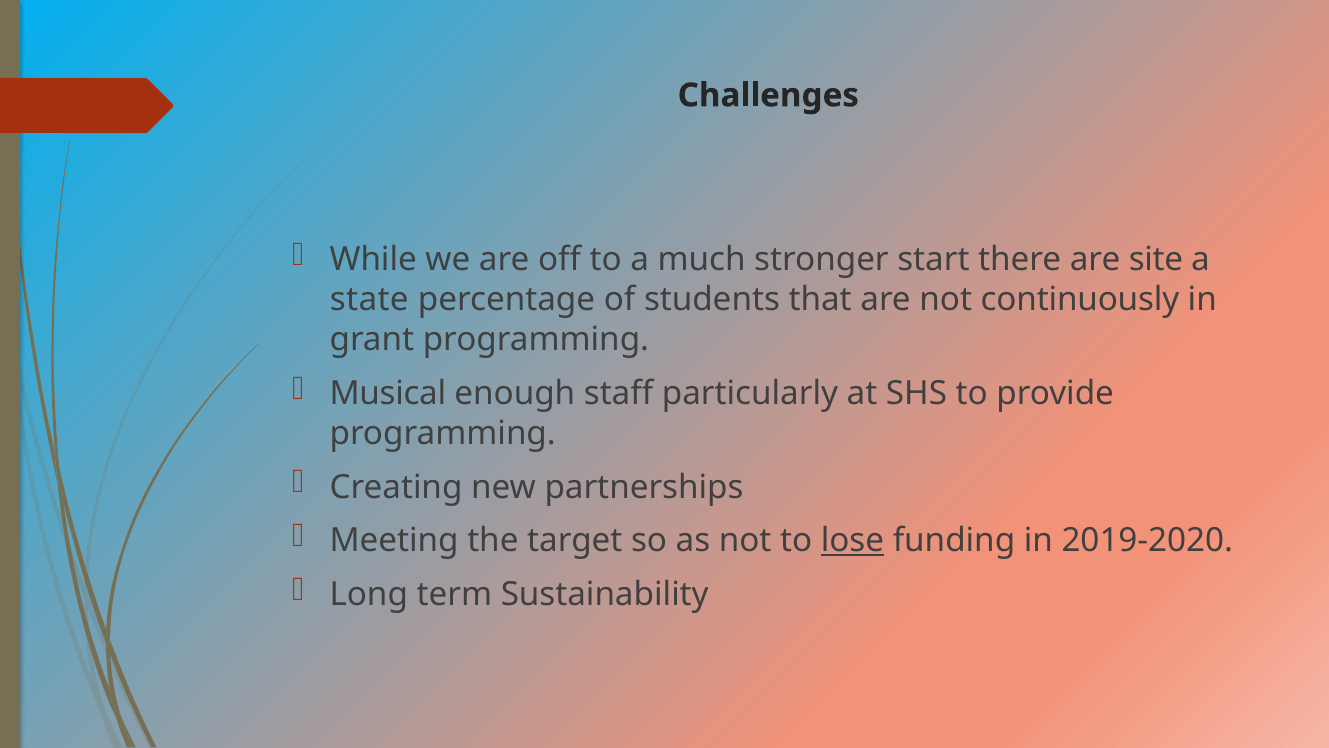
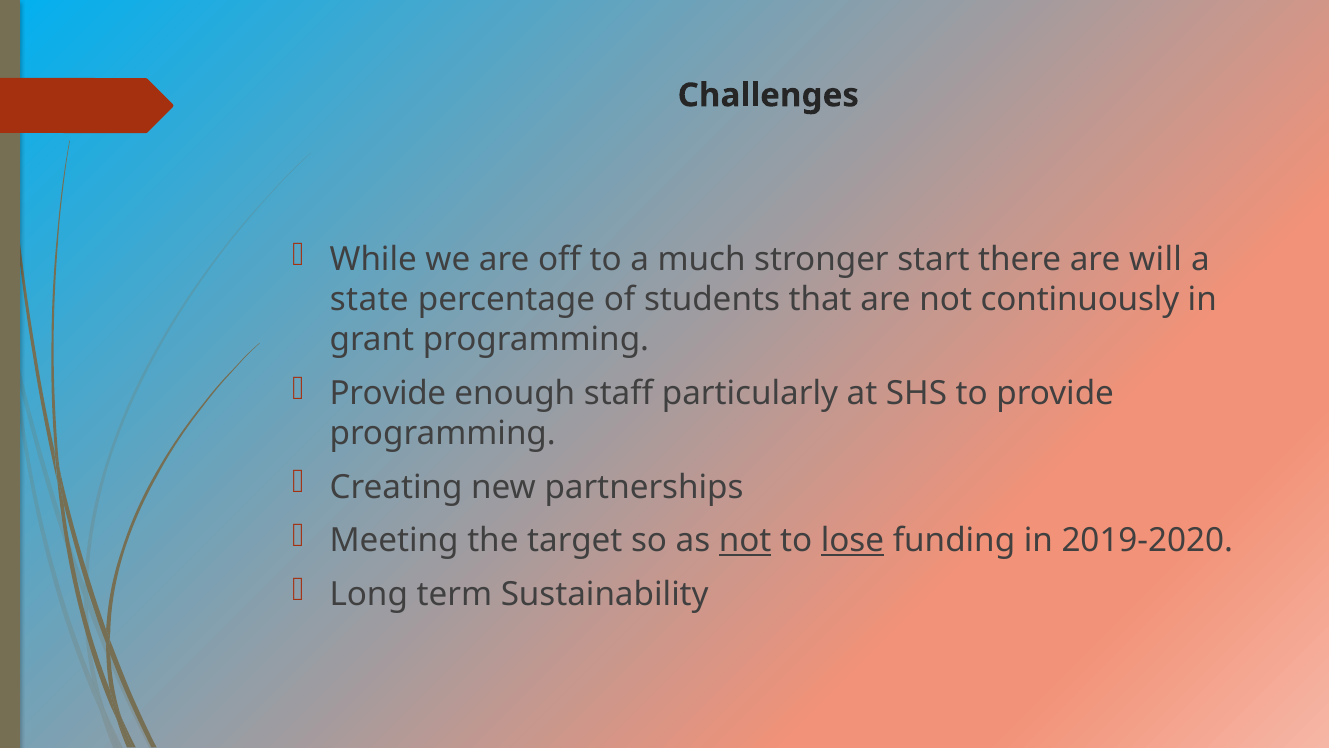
site: site -> will
Musical at (388, 393): Musical -> Provide
not at (745, 541) underline: none -> present
